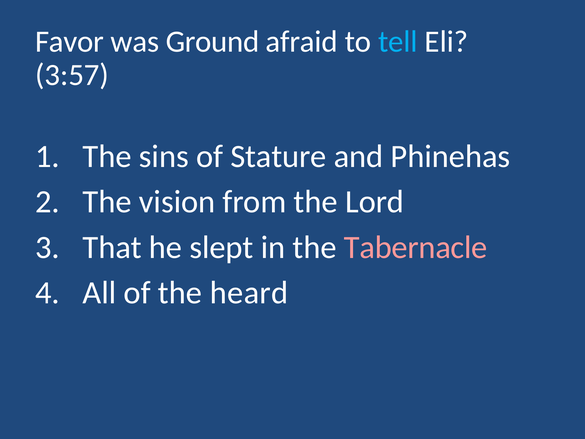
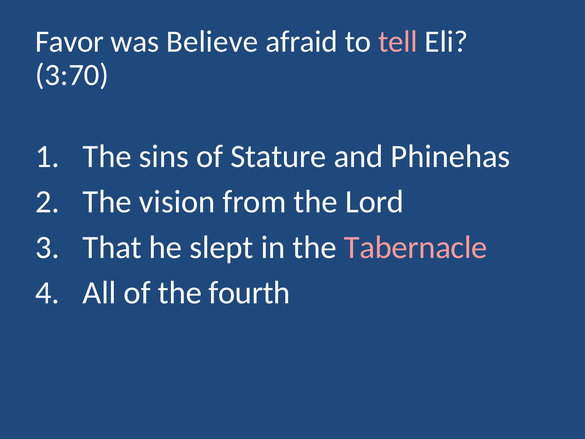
Ground: Ground -> Believe
tell colour: light blue -> pink
3:57: 3:57 -> 3:70
heard: heard -> fourth
